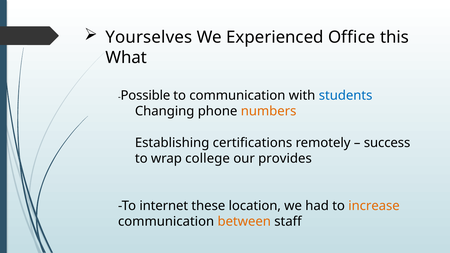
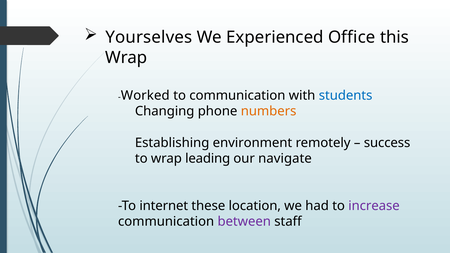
What at (126, 58): What -> Wrap
Possible: Possible -> Worked
certifications: certifications -> environment
college: college -> leading
provides: provides -> navigate
increase colour: orange -> purple
between colour: orange -> purple
